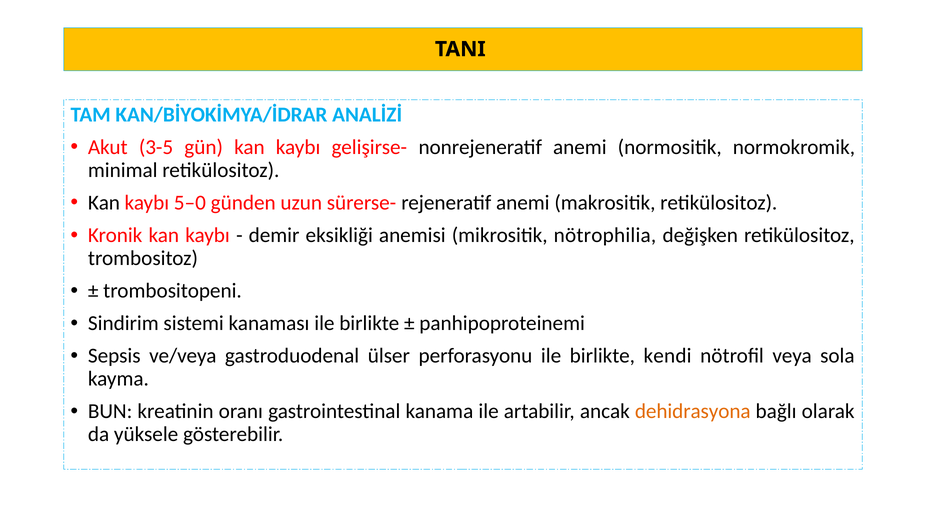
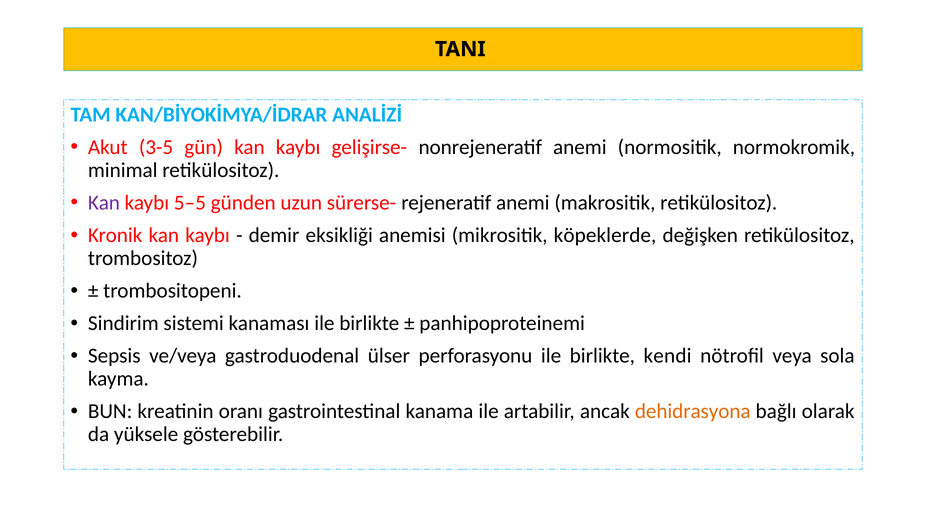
Kan at (104, 203) colour: black -> purple
5–0: 5–0 -> 5–5
nötrophilia: nötrophilia -> köpeklerde
